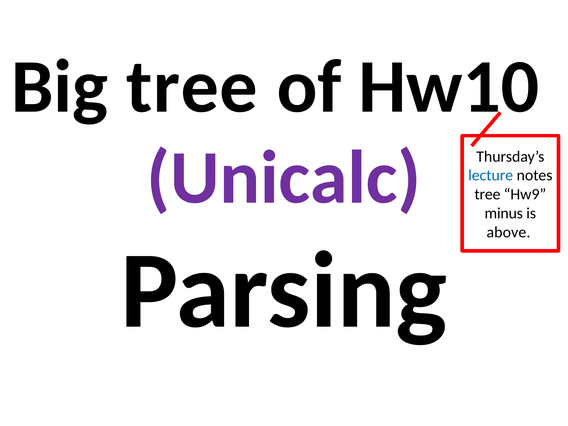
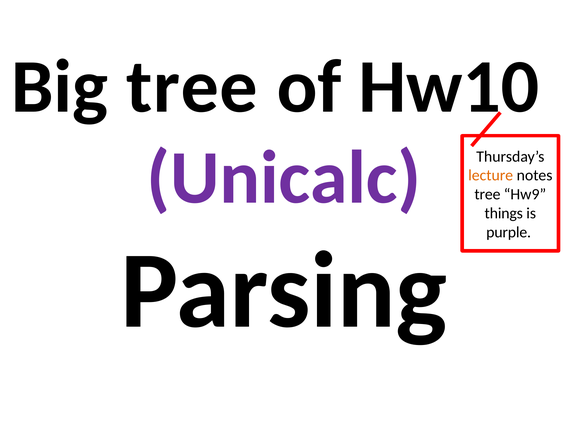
lecture colour: blue -> orange
minus: minus -> things
above: above -> purple
